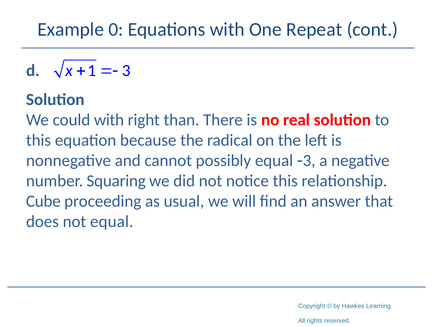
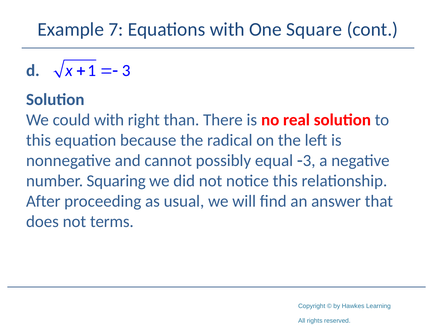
0: 0 -> 7
Repeat: Repeat -> Square
Cube: Cube -> After
not equal: equal -> terms
